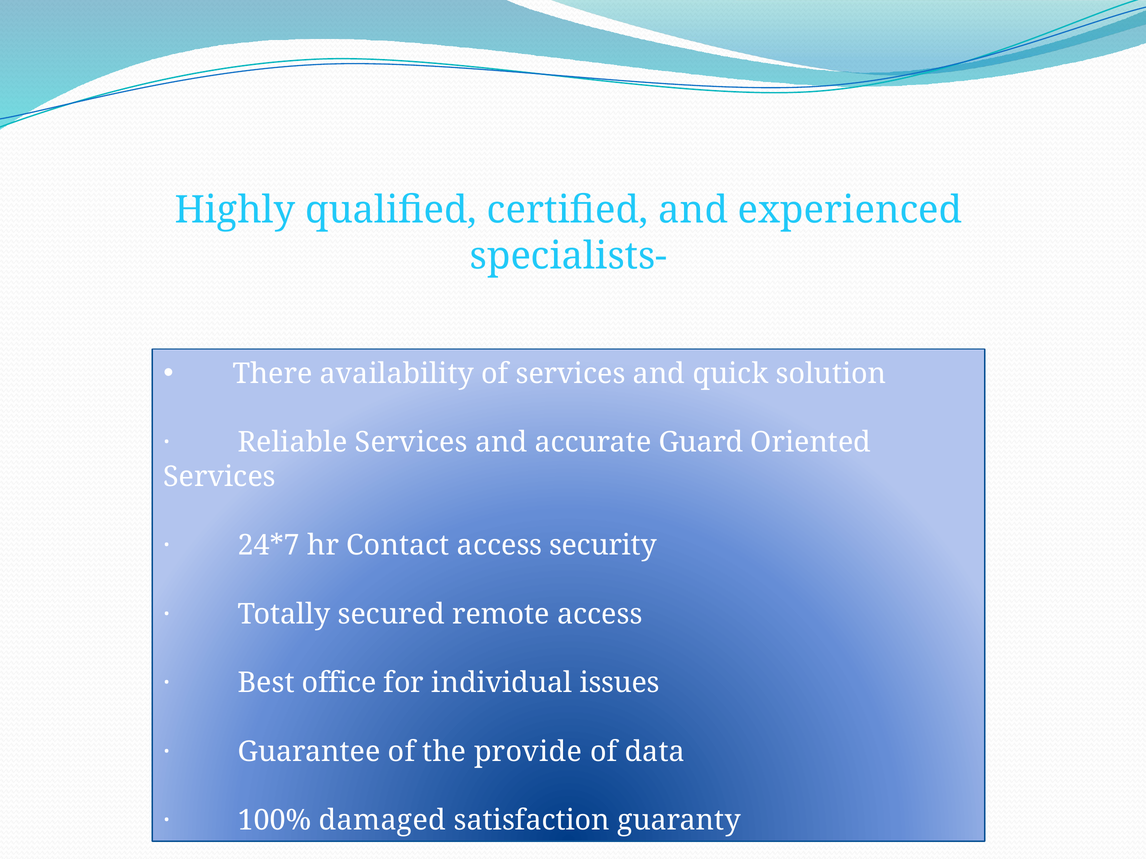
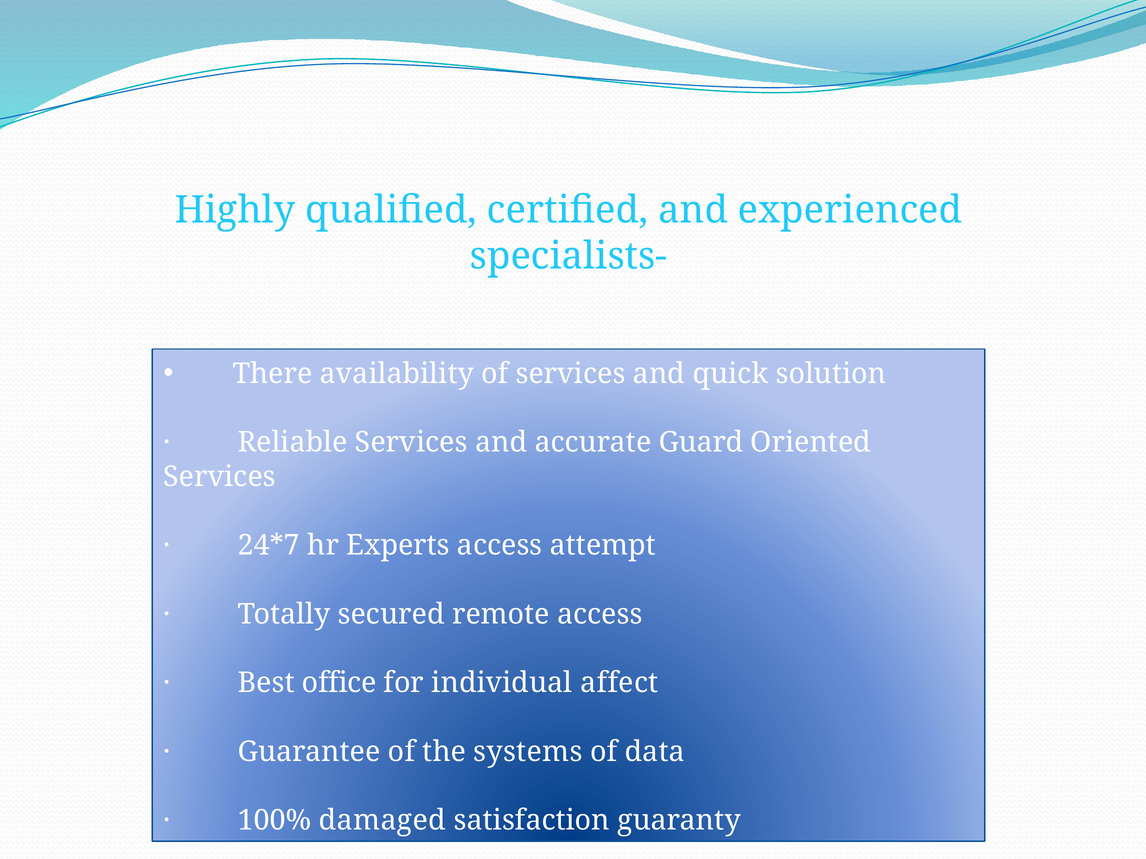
Contact: Contact -> Experts
security: security -> attempt
issues: issues -> affect
provide: provide -> systems
